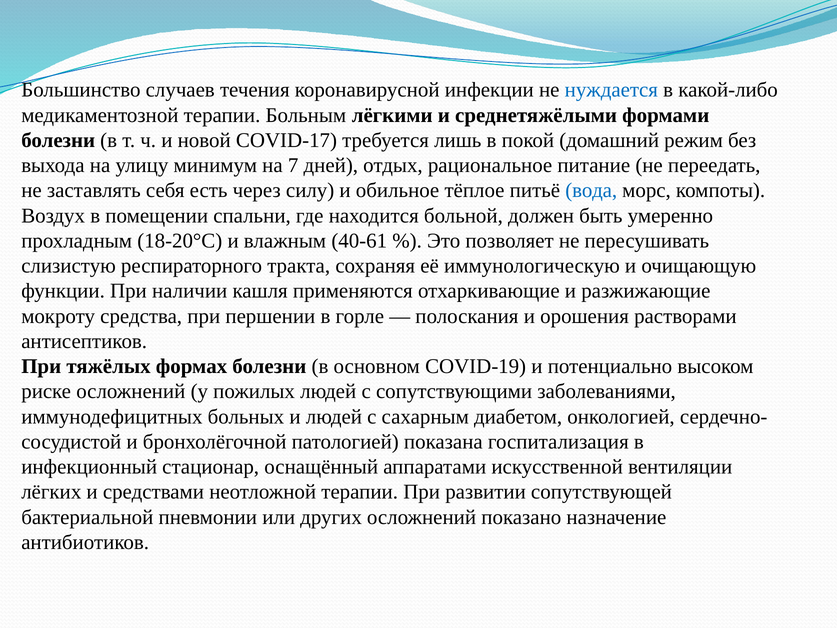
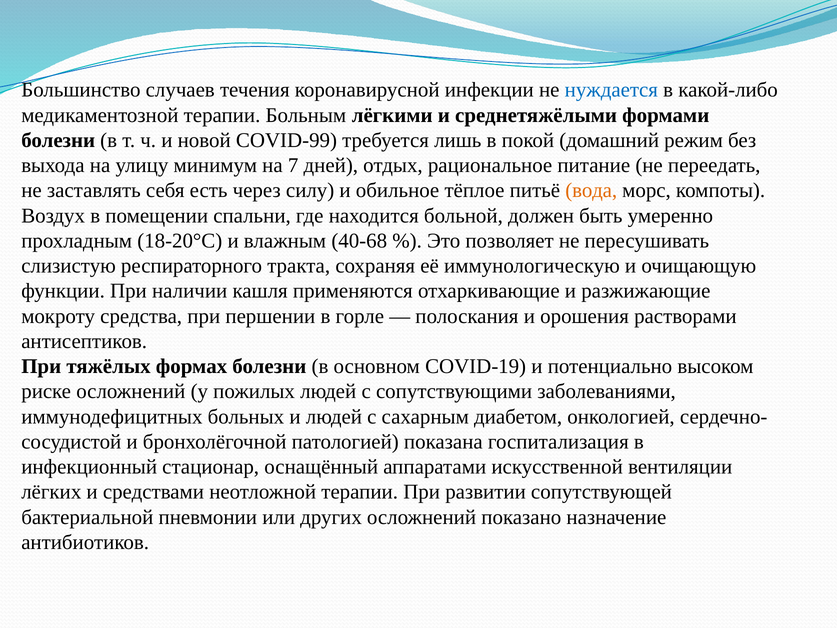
COVID-17: COVID-17 -> COVID-99
вода colour: blue -> orange
40-61: 40-61 -> 40-68
